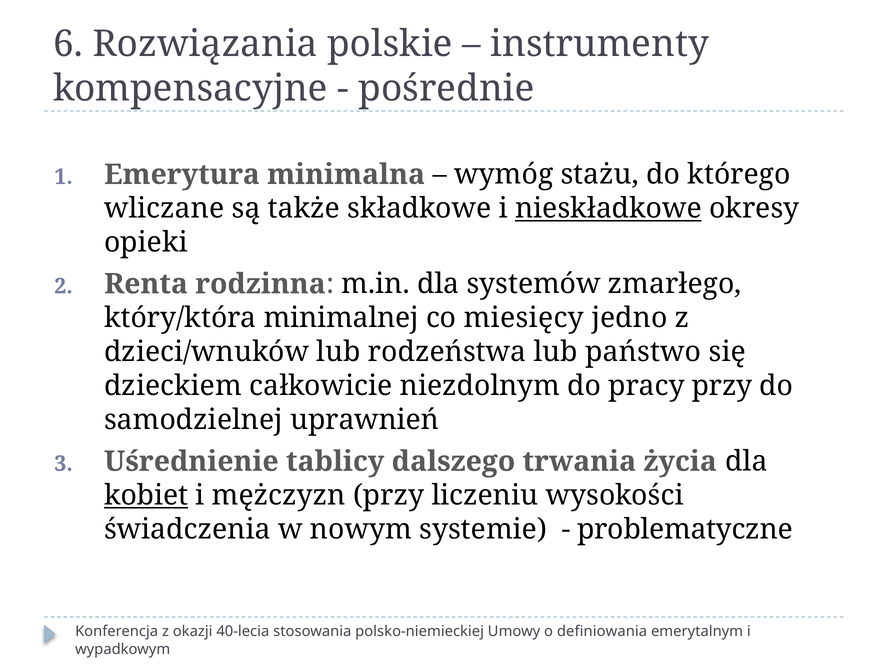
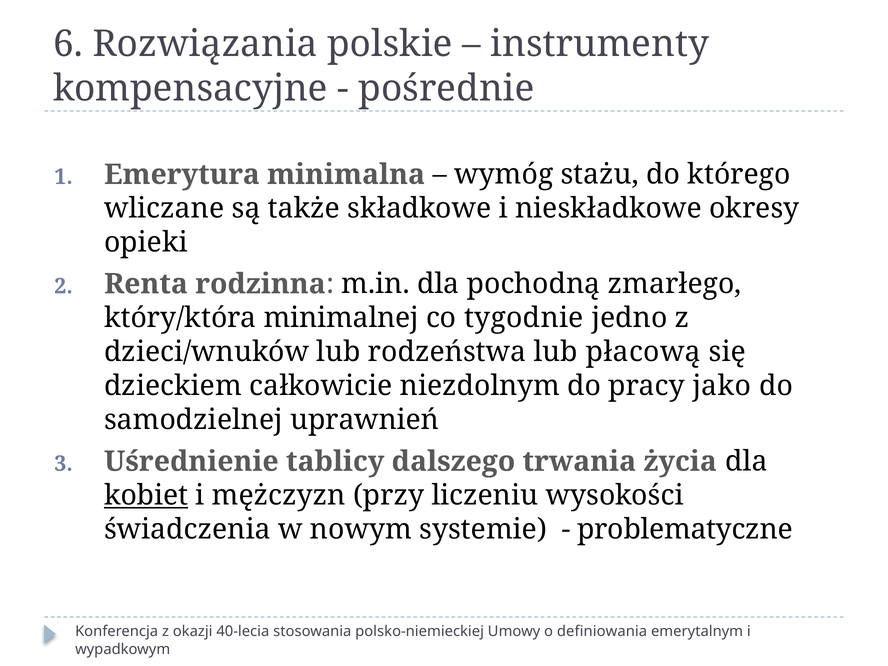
nieskładkowe underline: present -> none
systemów: systemów -> pochodną
miesięcy: miesięcy -> tygodnie
państwo: państwo -> płacową
pracy przy: przy -> jako
